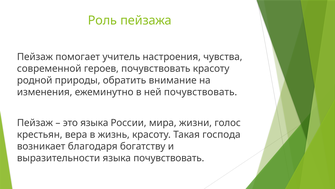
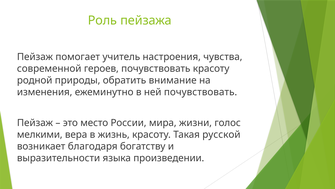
это языка: языка -> место
крестьян: крестьян -> мелкими
господа: господа -> русской
языка почувствовать: почувствовать -> произведении
